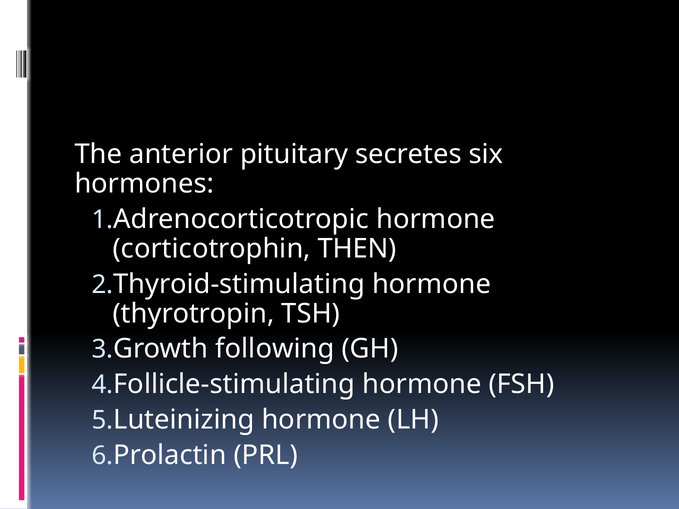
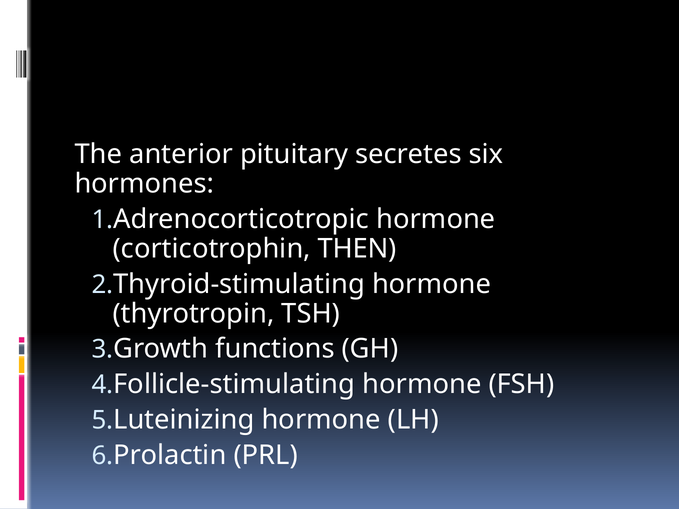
following: following -> functions
